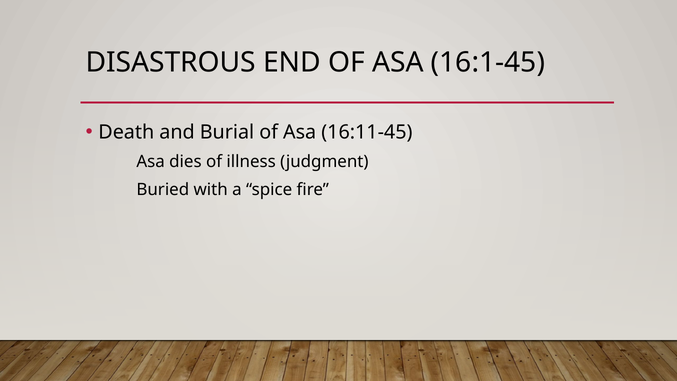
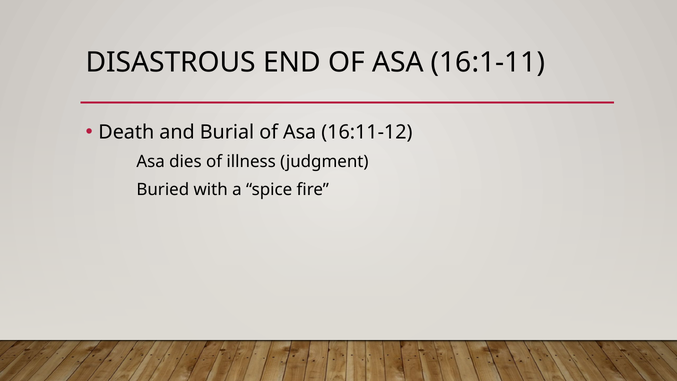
16:1-45: 16:1-45 -> 16:1-11
16:11-45: 16:11-45 -> 16:11-12
